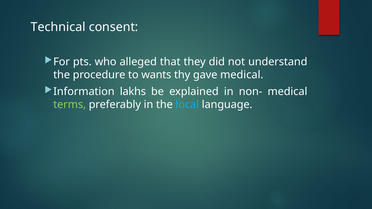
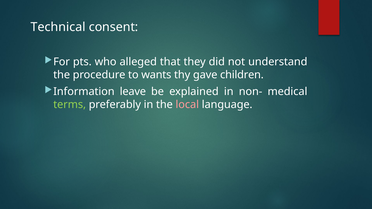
gave medical: medical -> children
lakhs: lakhs -> leave
local colour: light blue -> pink
